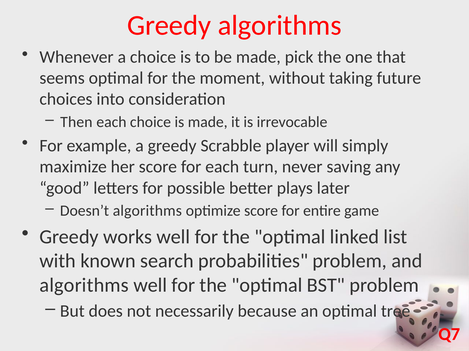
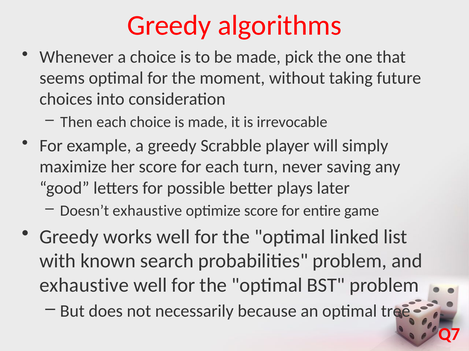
Doesn’t algorithms: algorithms -> exhaustive
algorithms at (84, 286): algorithms -> exhaustive
